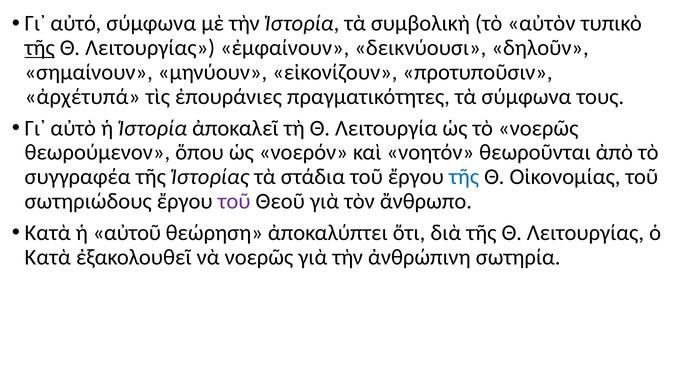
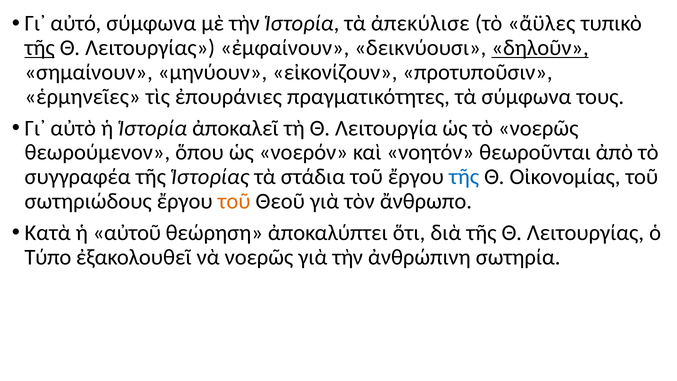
συμβολικὴ: συμβολικὴ -> ἀπεκύλισε
αὐτὸν: αὐτὸν -> ἄϋλες
δηλοῦν underline: none -> present
ἀρχέτυπά: ἀρχέτυπά -> ἑρμηνεῖες
τοῦ at (234, 201) colour: purple -> orange
Κατὰ at (48, 257): Κατὰ -> Τύπο
